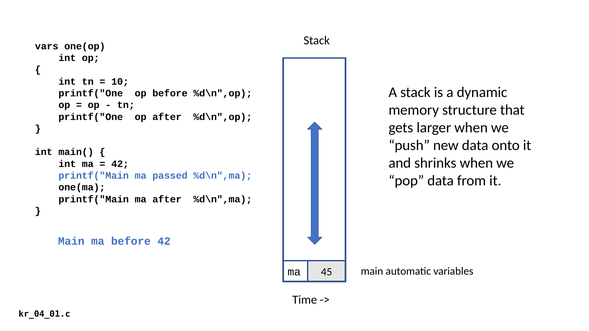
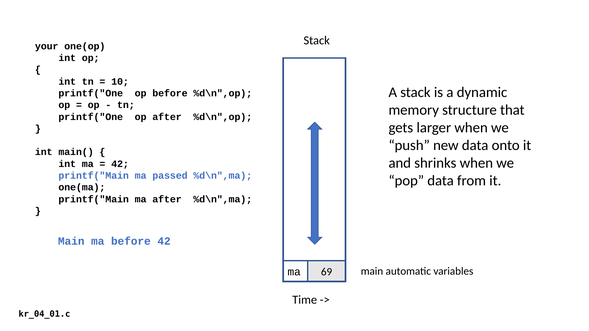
vars: vars -> your
45: 45 -> 69
